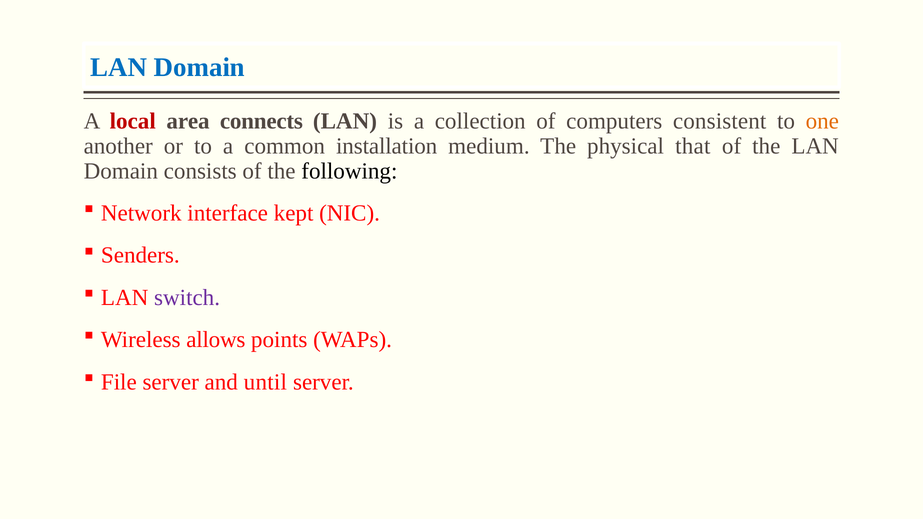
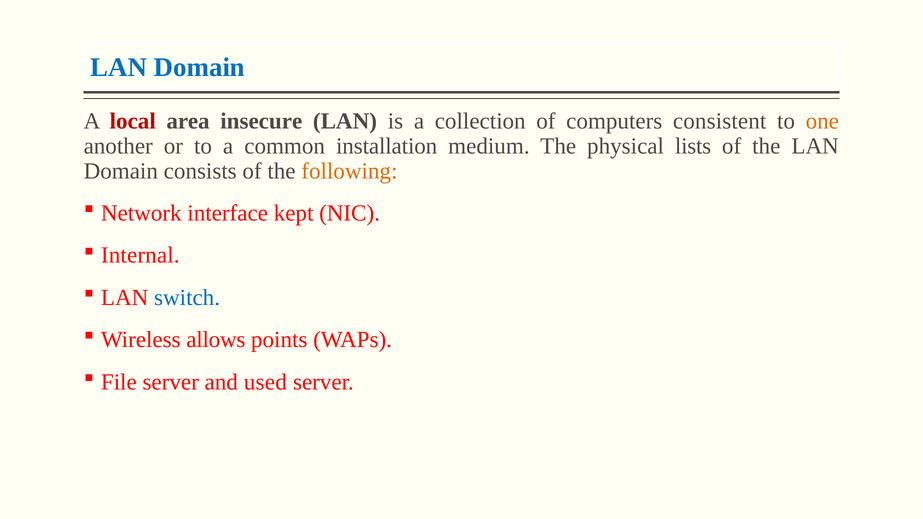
connects: connects -> insecure
that: that -> lists
following colour: black -> orange
Senders: Senders -> Internal
switch colour: purple -> blue
until: until -> used
